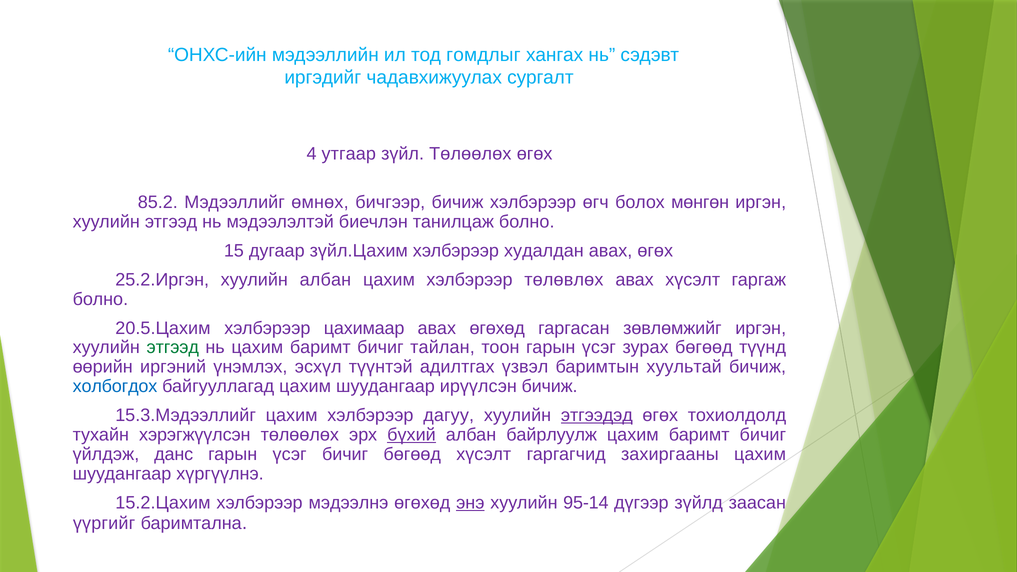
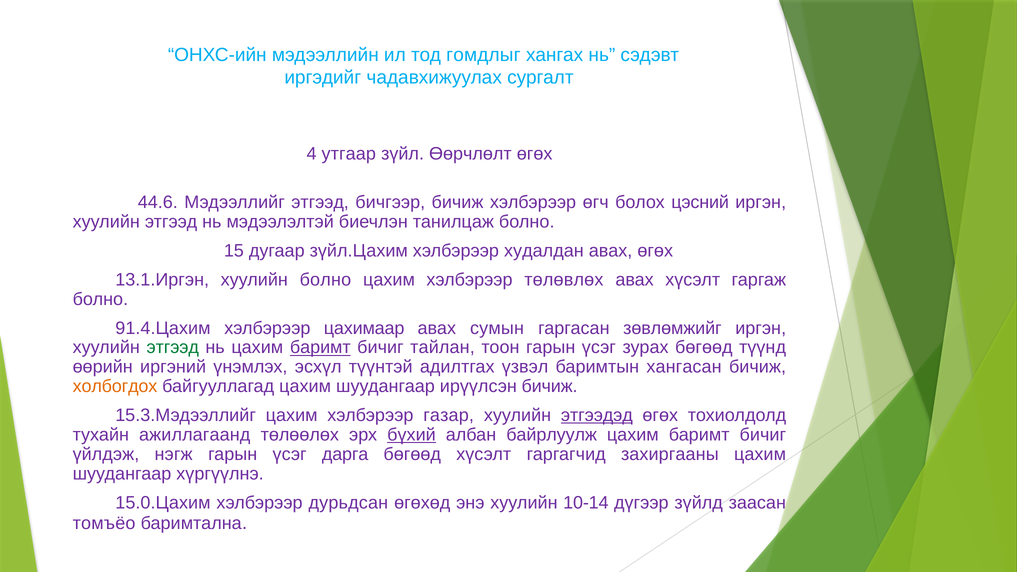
зүйл Төлөөлөх: Төлөөлөх -> Өөрчлөлт
85.2: 85.2 -> 44.6
Мэдээллийг өмнөх: өмнөх -> этгээд
мөнгөн: мөнгөн -> цэсний
25.2.Иргэн: 25.2.Иргэн -> 13.1.Иргэн
хуулийн албан: албан -> болно
20.5.Цахим: 20.5.Цахим -> 91.4.Цахим
авах өгөхөд: өгөхөд -> сумын
баримт at (320, 348) underline: none -> present
хуультай: хуультай -> хангасан
холбогдох colour: blue -> orange
дагуу: дагуу -> газар
хэрэгжүүлсэн: хэрэгжүүлсэн -> ажиллагаанд
данс: данс -> нэгж
үсэг бичиг: бичиг -> дарга
15.2.Цахим: 15.2.Цахим -> 15.0.Цахим
мэдээлнэ: мэдээлнэ -> дурьдсан
энэ underline: present -> none
95-14: 95-14 -> 10-14
үүргийг: үүргийг -> томъёо
